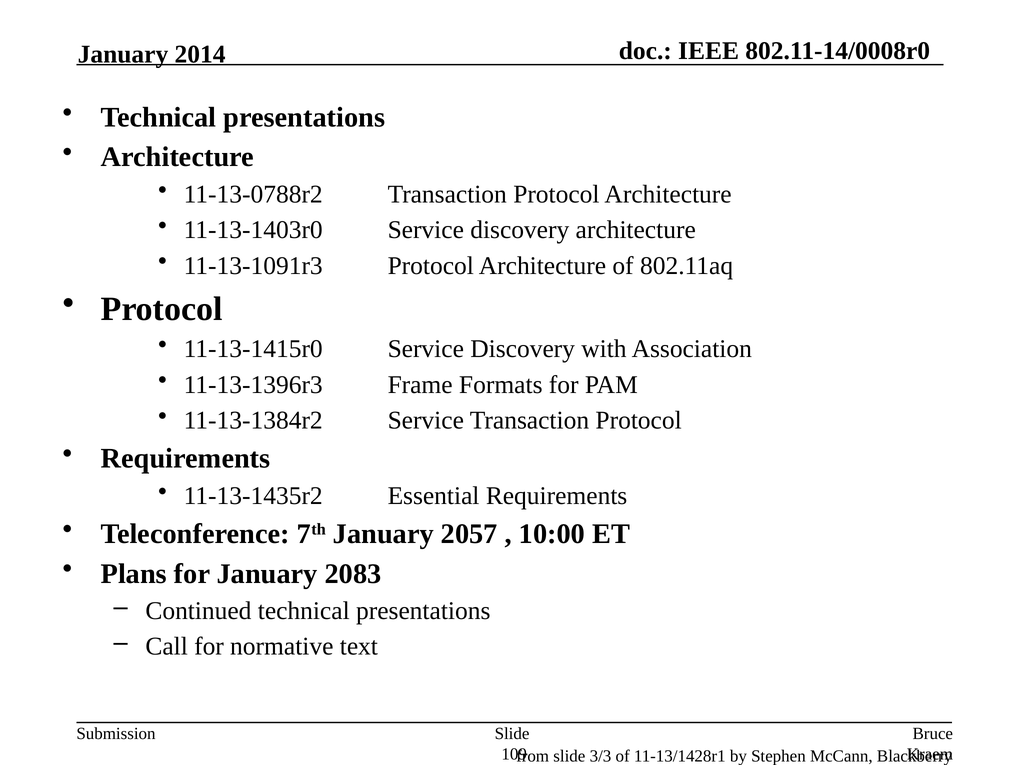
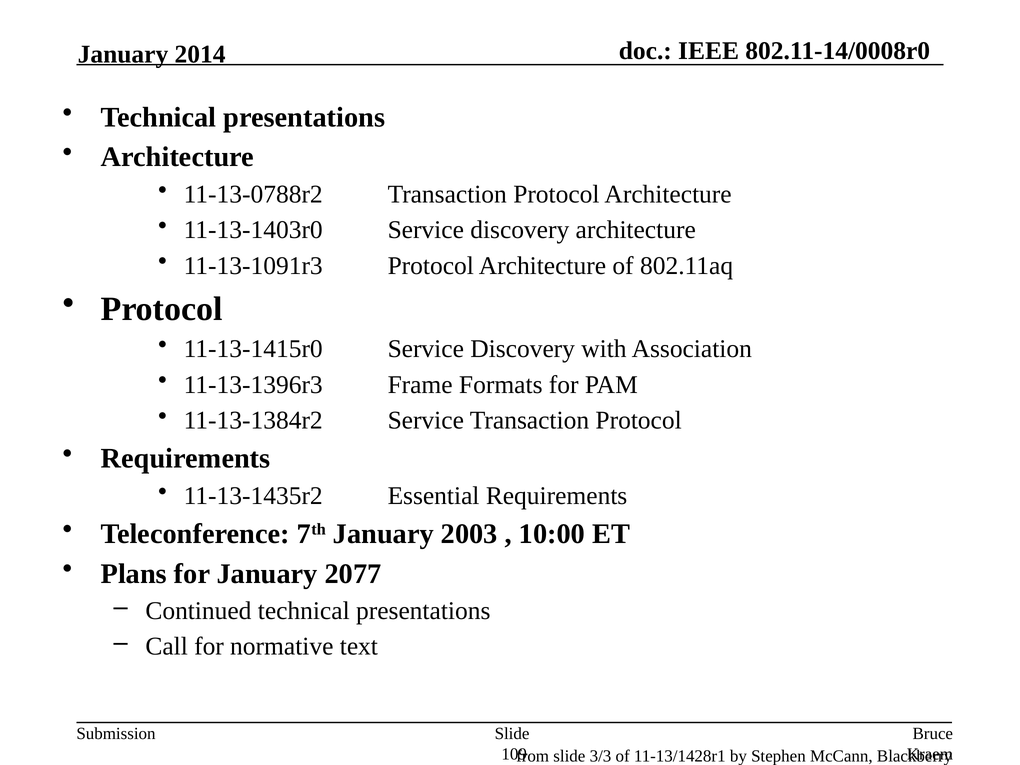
2057: 2057 -> 2003
2083: 2083 -> 2077
